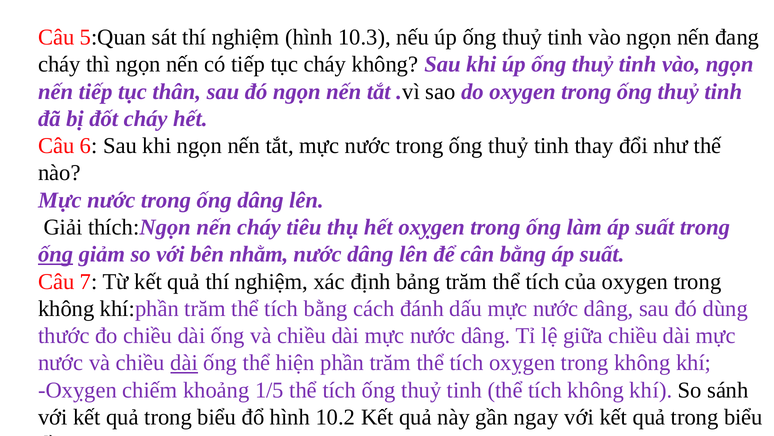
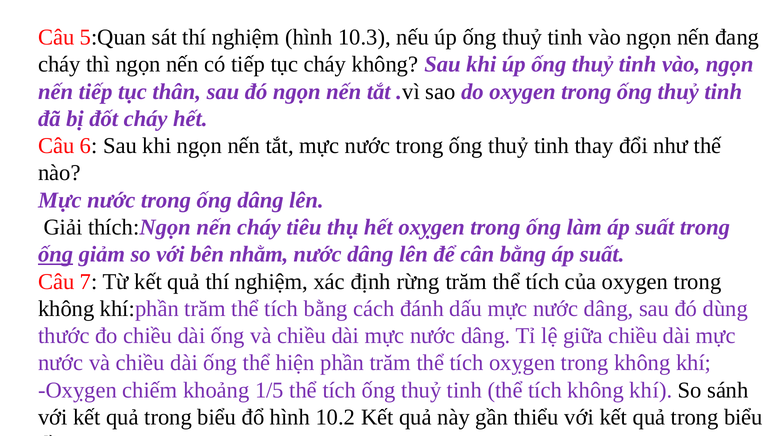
bảng: bảng -> rừng
dài at (184, 362) underline: present -> none
ngay: ngay -> thiểu
